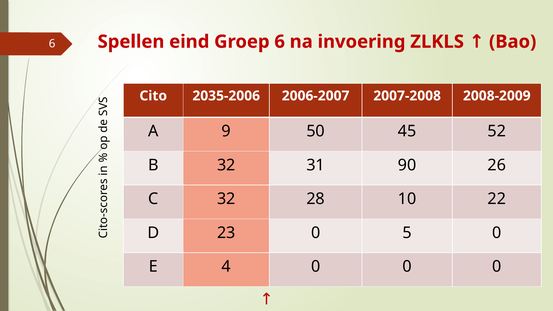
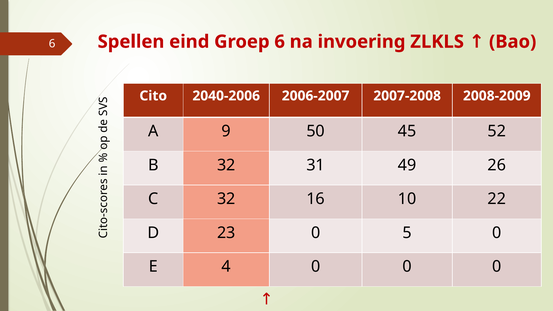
2035-2006: 2035-2006 -> 2040-2006
90: 90 -> 49
28: 28 -> 16
